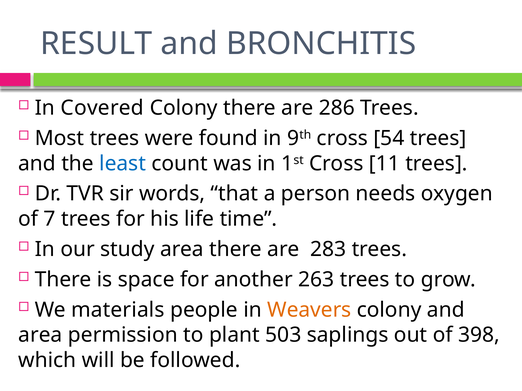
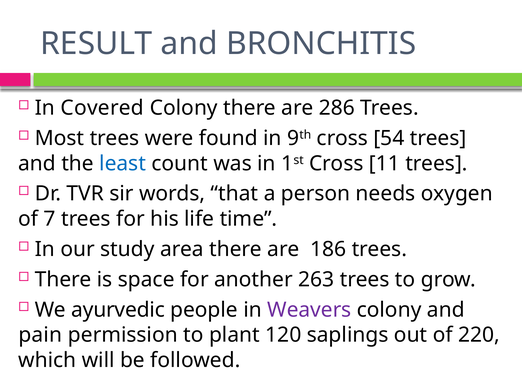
283: 283 -> 186
materials: materials -> ayurvedic
Weavers colour: orange -> purple
area at (40, 335): area -> pain
503: 503 -> 120
398: 398 -> 220
